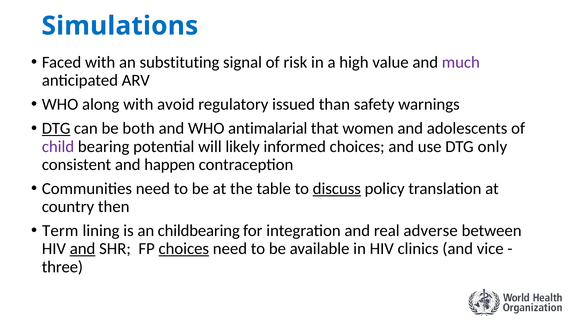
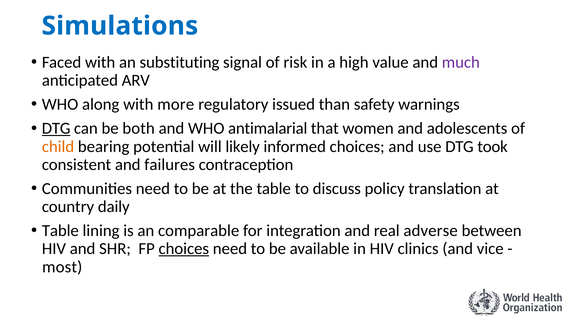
avoid: avoid -> more
child colour: purple -> orange
only: only -> took
happen: happen -> failures
discuss underline: present -> none
then: then -> daily
Term at (60, 231): Term -> Table
childbearing: childbearing -> comparable
and at (83, 249) underline: present -> none
three: three -> most
